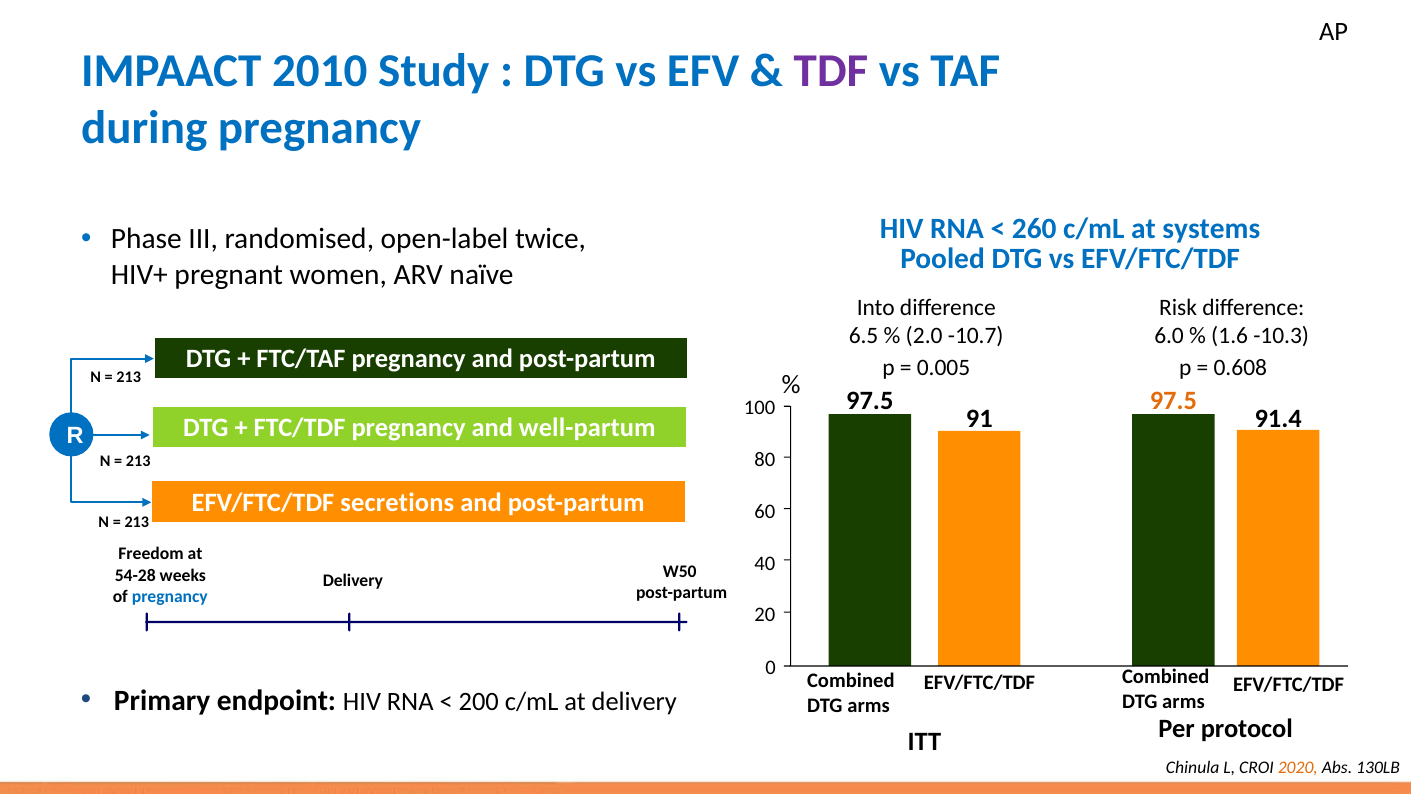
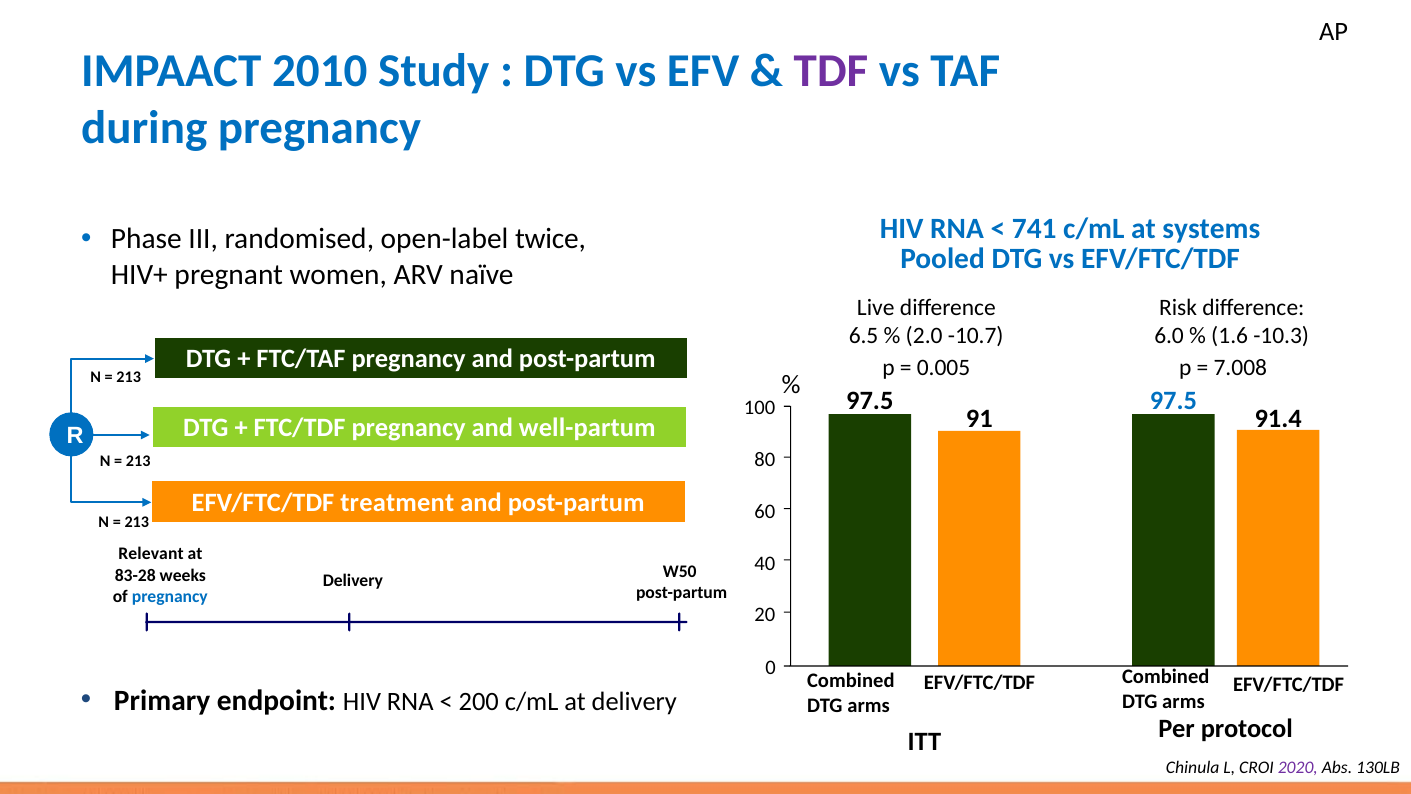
260: 260 -> 741
Into: Into -> Live
0.608: 0.608 -> 7.008
97.5 at (1173, 400) colour: orange -> blue
secretions: secretions -> treatment
Freedom: Freedom -> Relevant
54-28: 54-28 -> 83-28
2020 colour: orange -> purple
